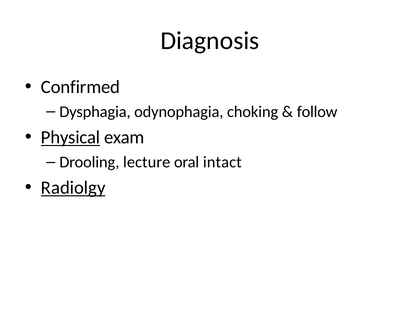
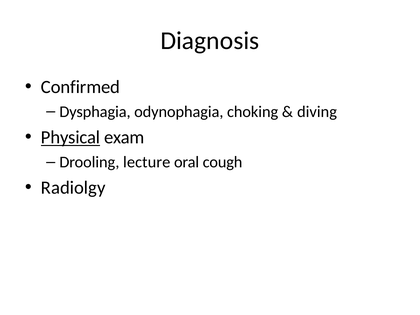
follow: follow -> diving
intact: intact -> cough
Radiolgy underline: present -> none
